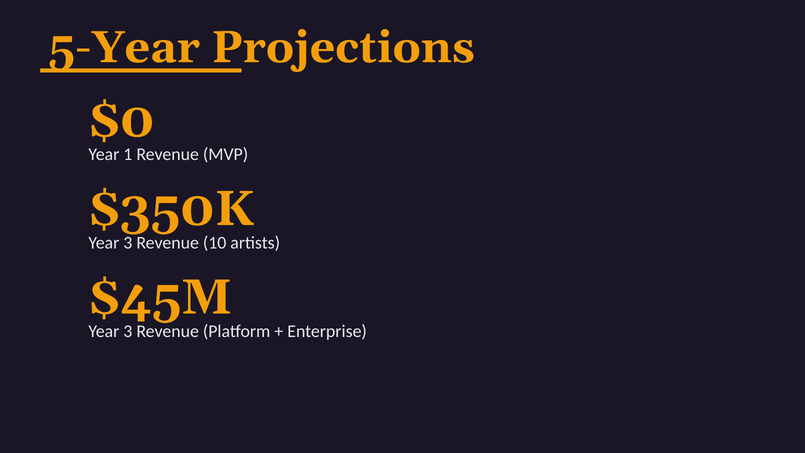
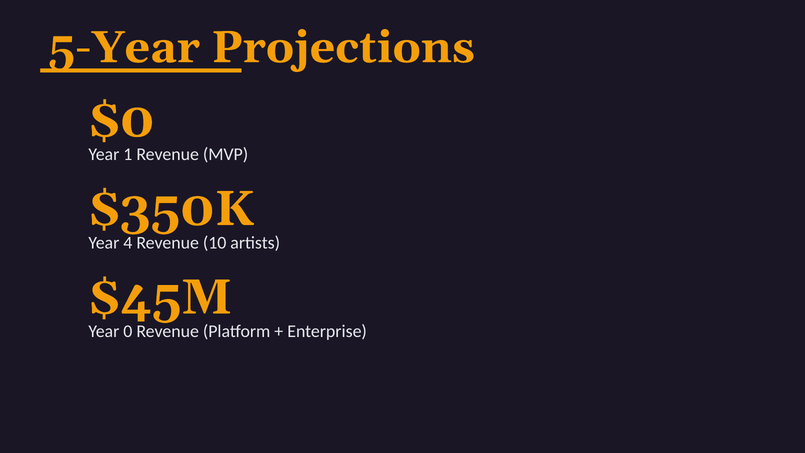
3 at (128, 243): 3 -> 4
3 at (128, 331): 3 -> 0
